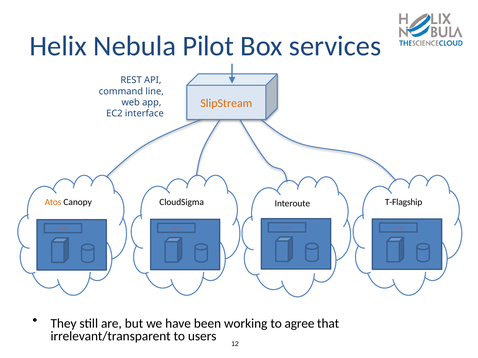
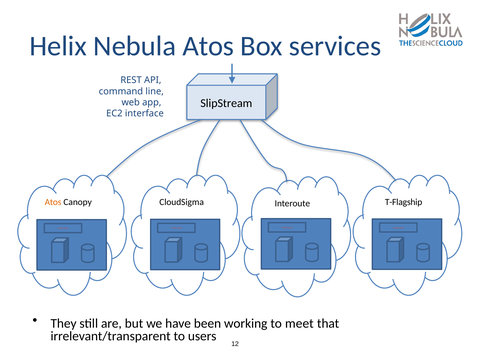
Nebula Pilot: Pilot -> Atos
SlipStream colour: orange -> black
agree: agree -> meet
